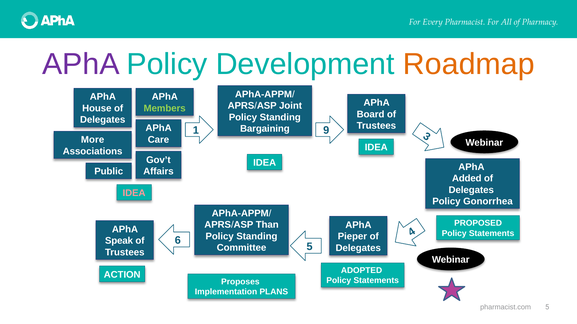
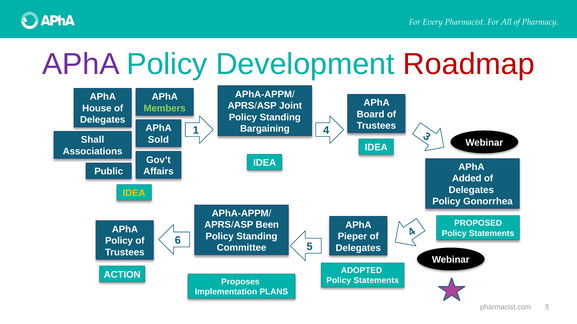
Roadmap colour: orange -> red
1 9: 9 -> 4
Care: Care -> Sold
More: More -> Shall
IDEA at (134, 193) colour: pink -> yellow
Than: Than -> Been
Speak at (119, 241): Speak -> Policy
